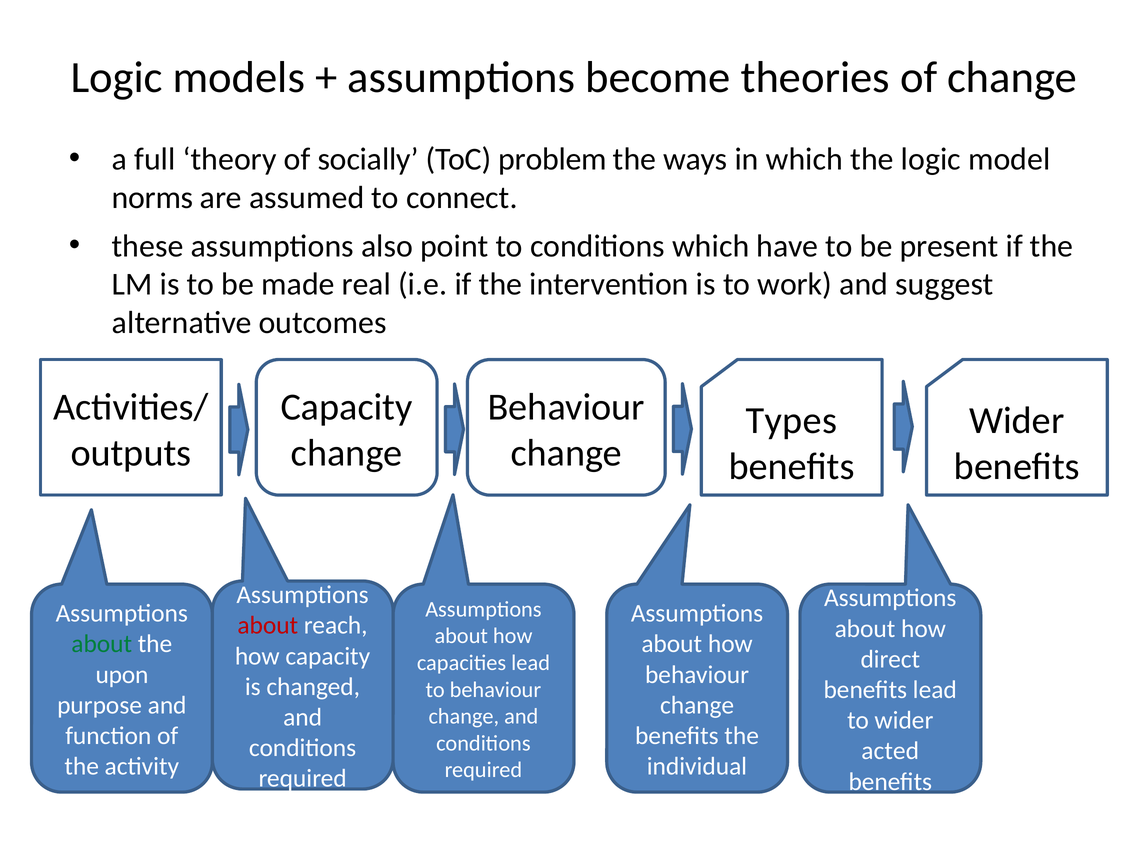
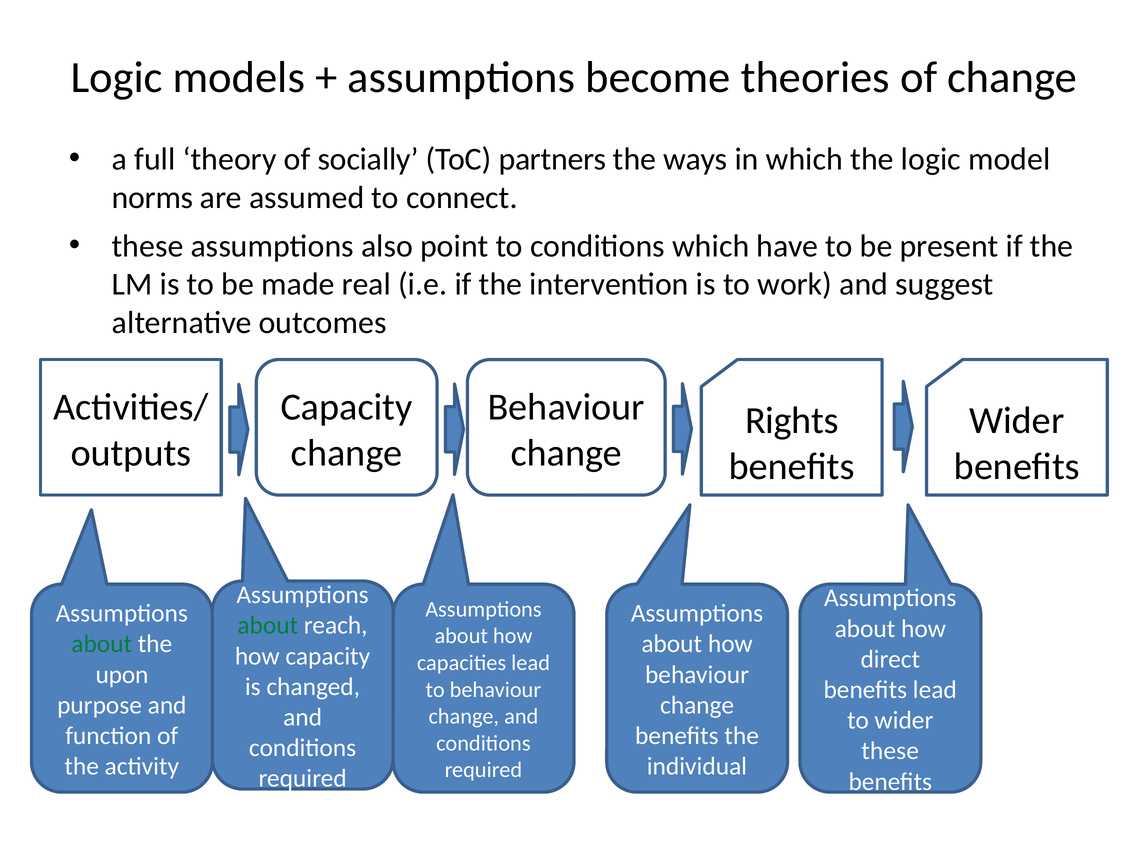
problem: problem -> partners
Types: Types -> Rights
about at (268, 626) colour: red -> green
acted at (890, 751): acted -> these
